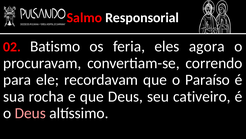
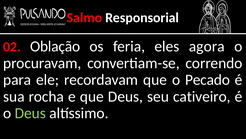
Batismo: Batismo -> Oblação
Paraíso: Paraíso -> Pecado
Deus at (30, 113) colour: pink -> light green
